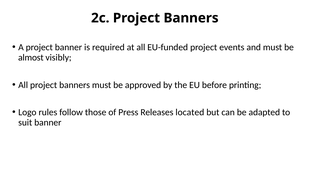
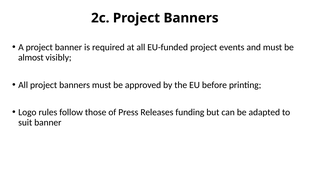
located: located -> funding
